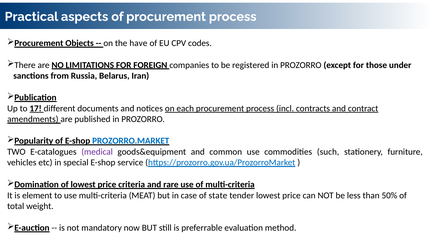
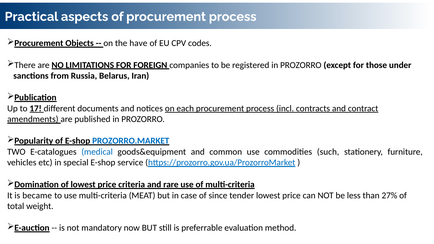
medical colour: purple -> blue
element: element -> became
state: state -> since
50%: 50% -> 27%
